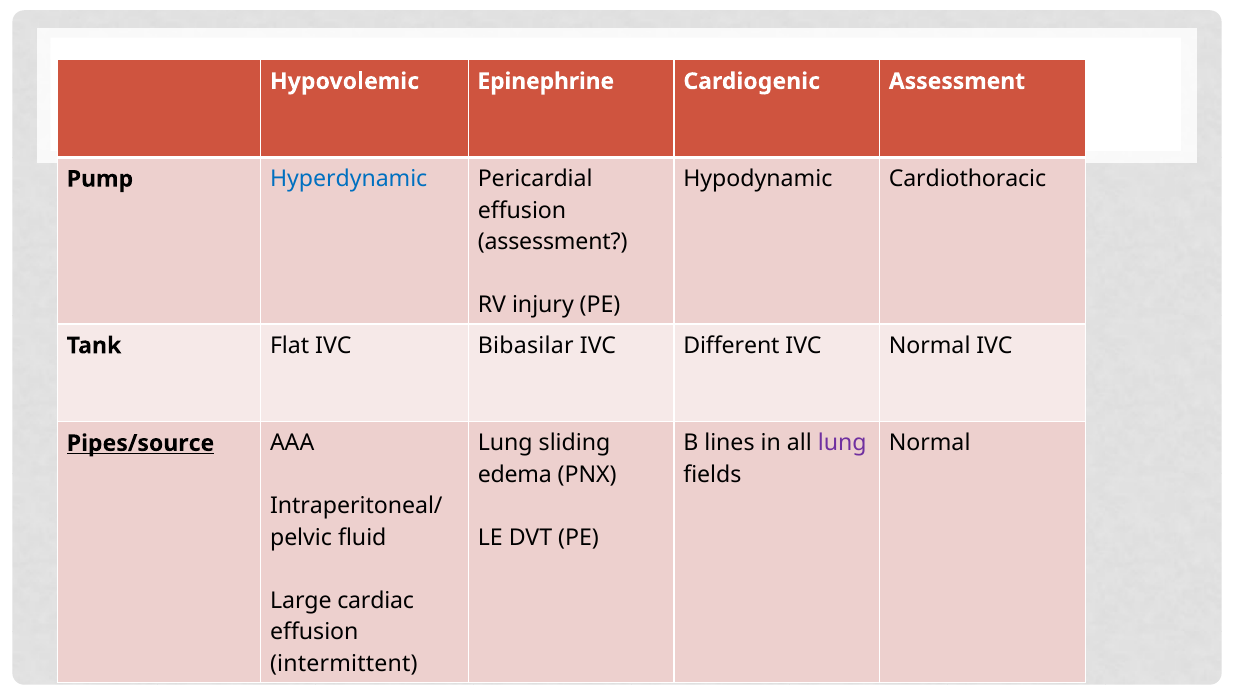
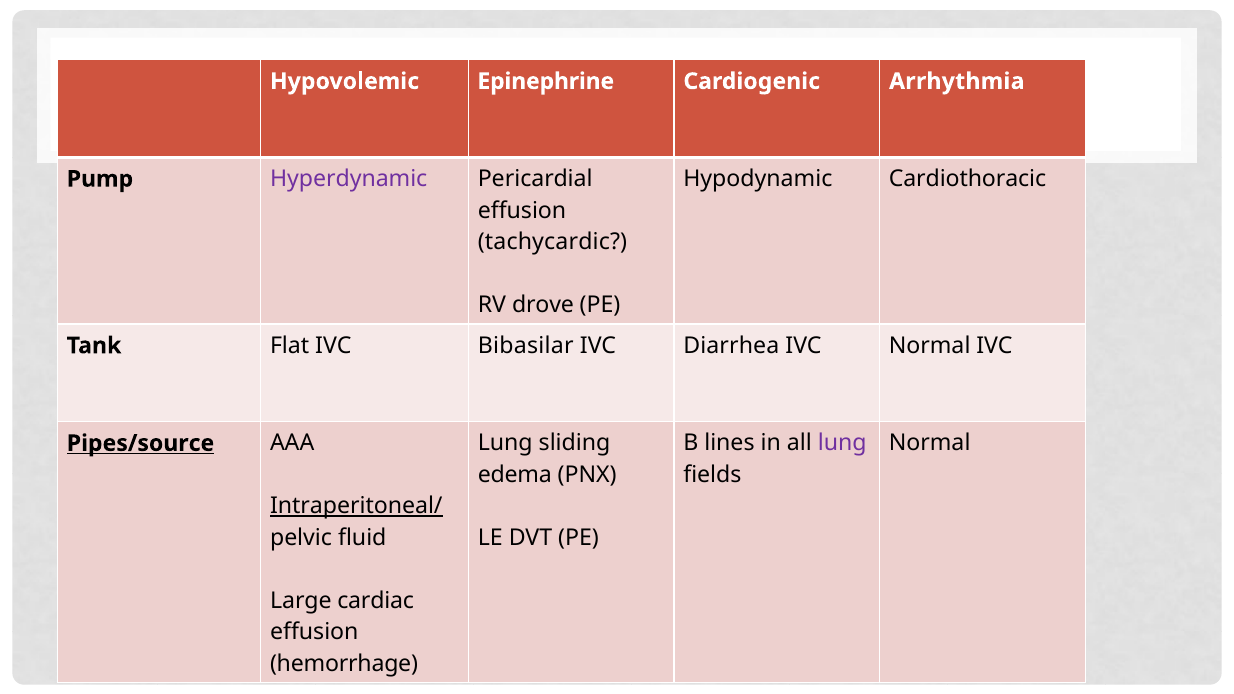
Cardiogenic Assessment: Assessment -> Arrhythmia
Hyperdynamic colour: blue -> purple
assessment at (553, 242): assessment -> tachycardic
injury: injury -> drove
Different: Different -> Diarrhea
Intraperitoneal/ underline: none -> present
intermittent: intermittent -> hemorrhage
